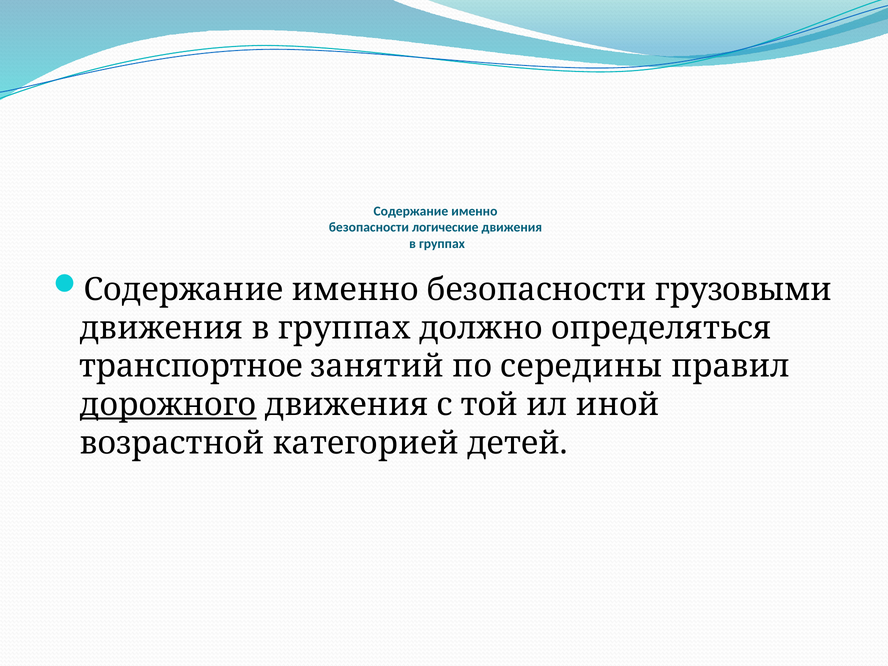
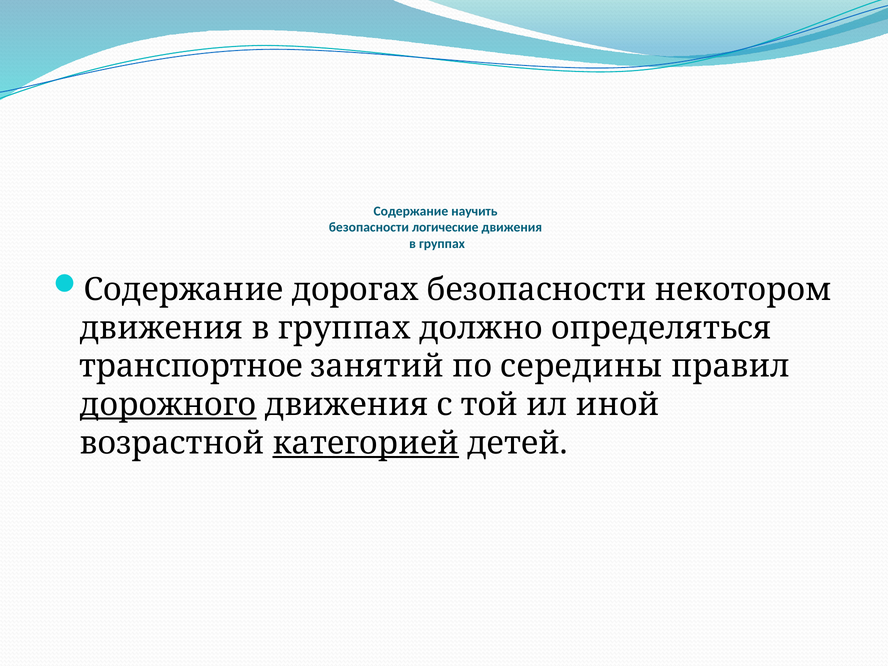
именно at (474, 211): именно -> научить
именно at (355, 289): именно -> дорогах
грузовыми: грузовыми -> некотором
категорией underline: none -> present
